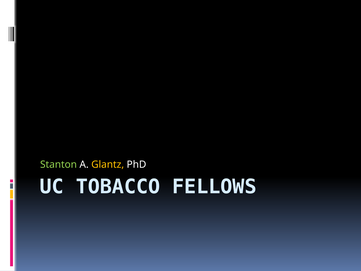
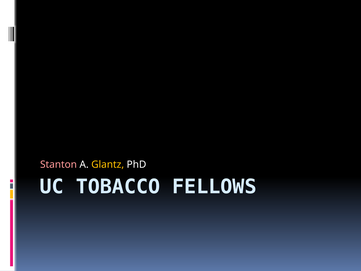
Stanton colour: light green -> pink
